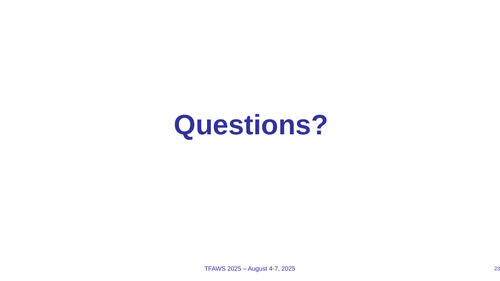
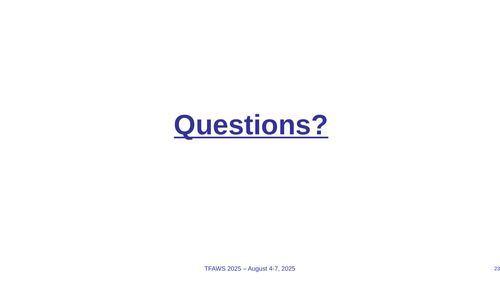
Questions underline: none -> present
